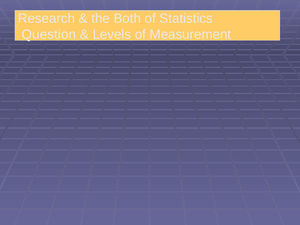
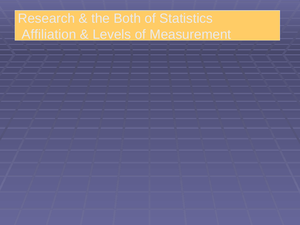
Question: Question -> Affiliation
